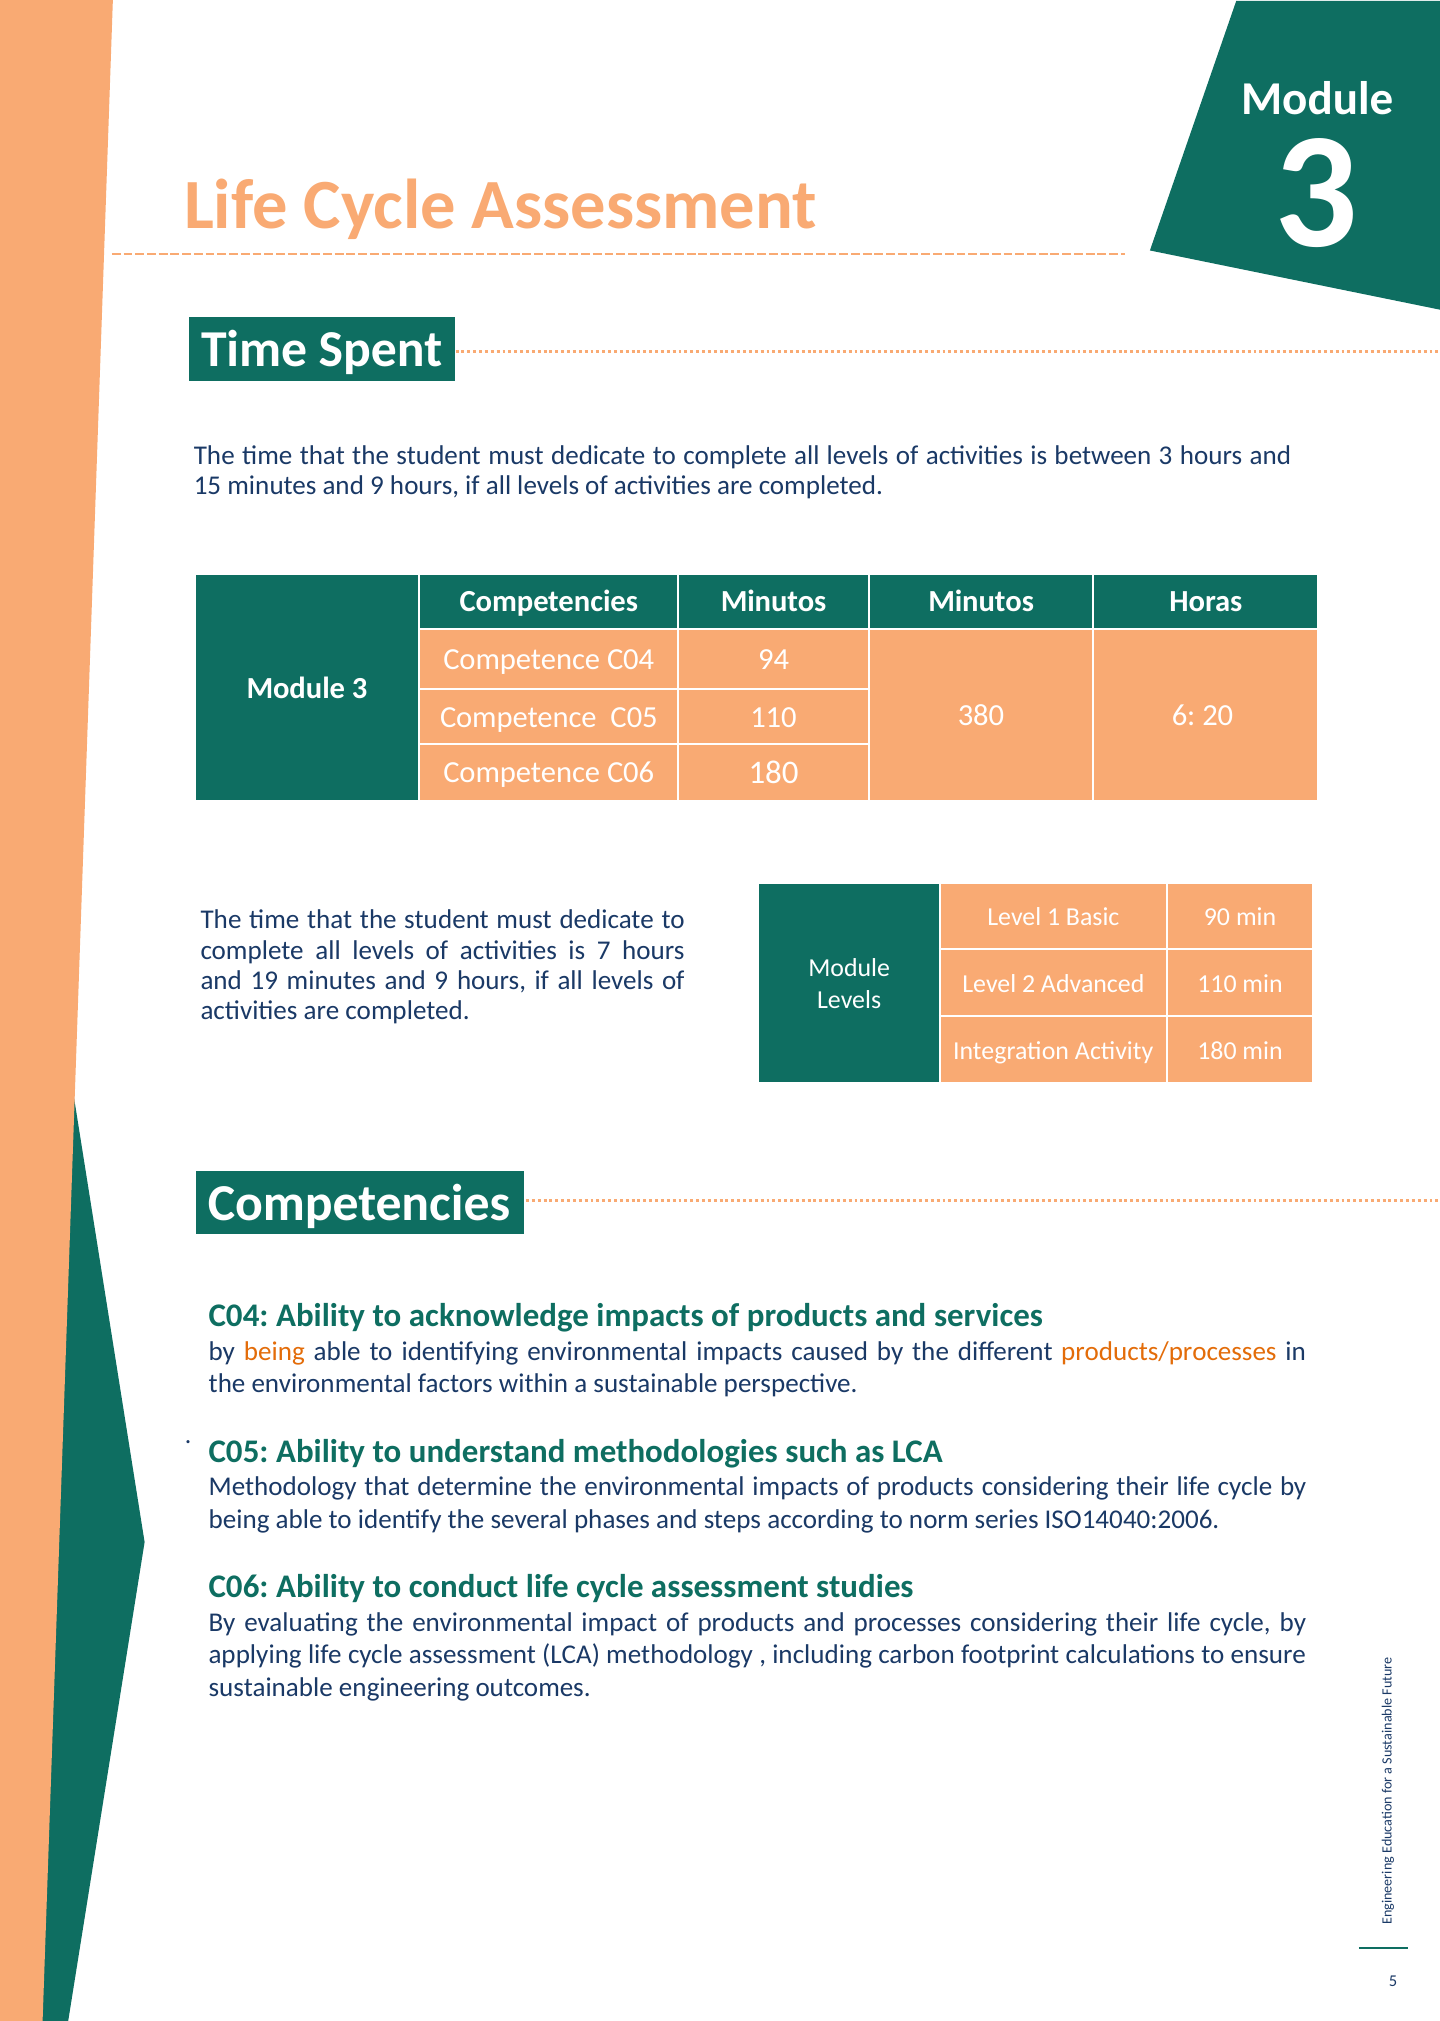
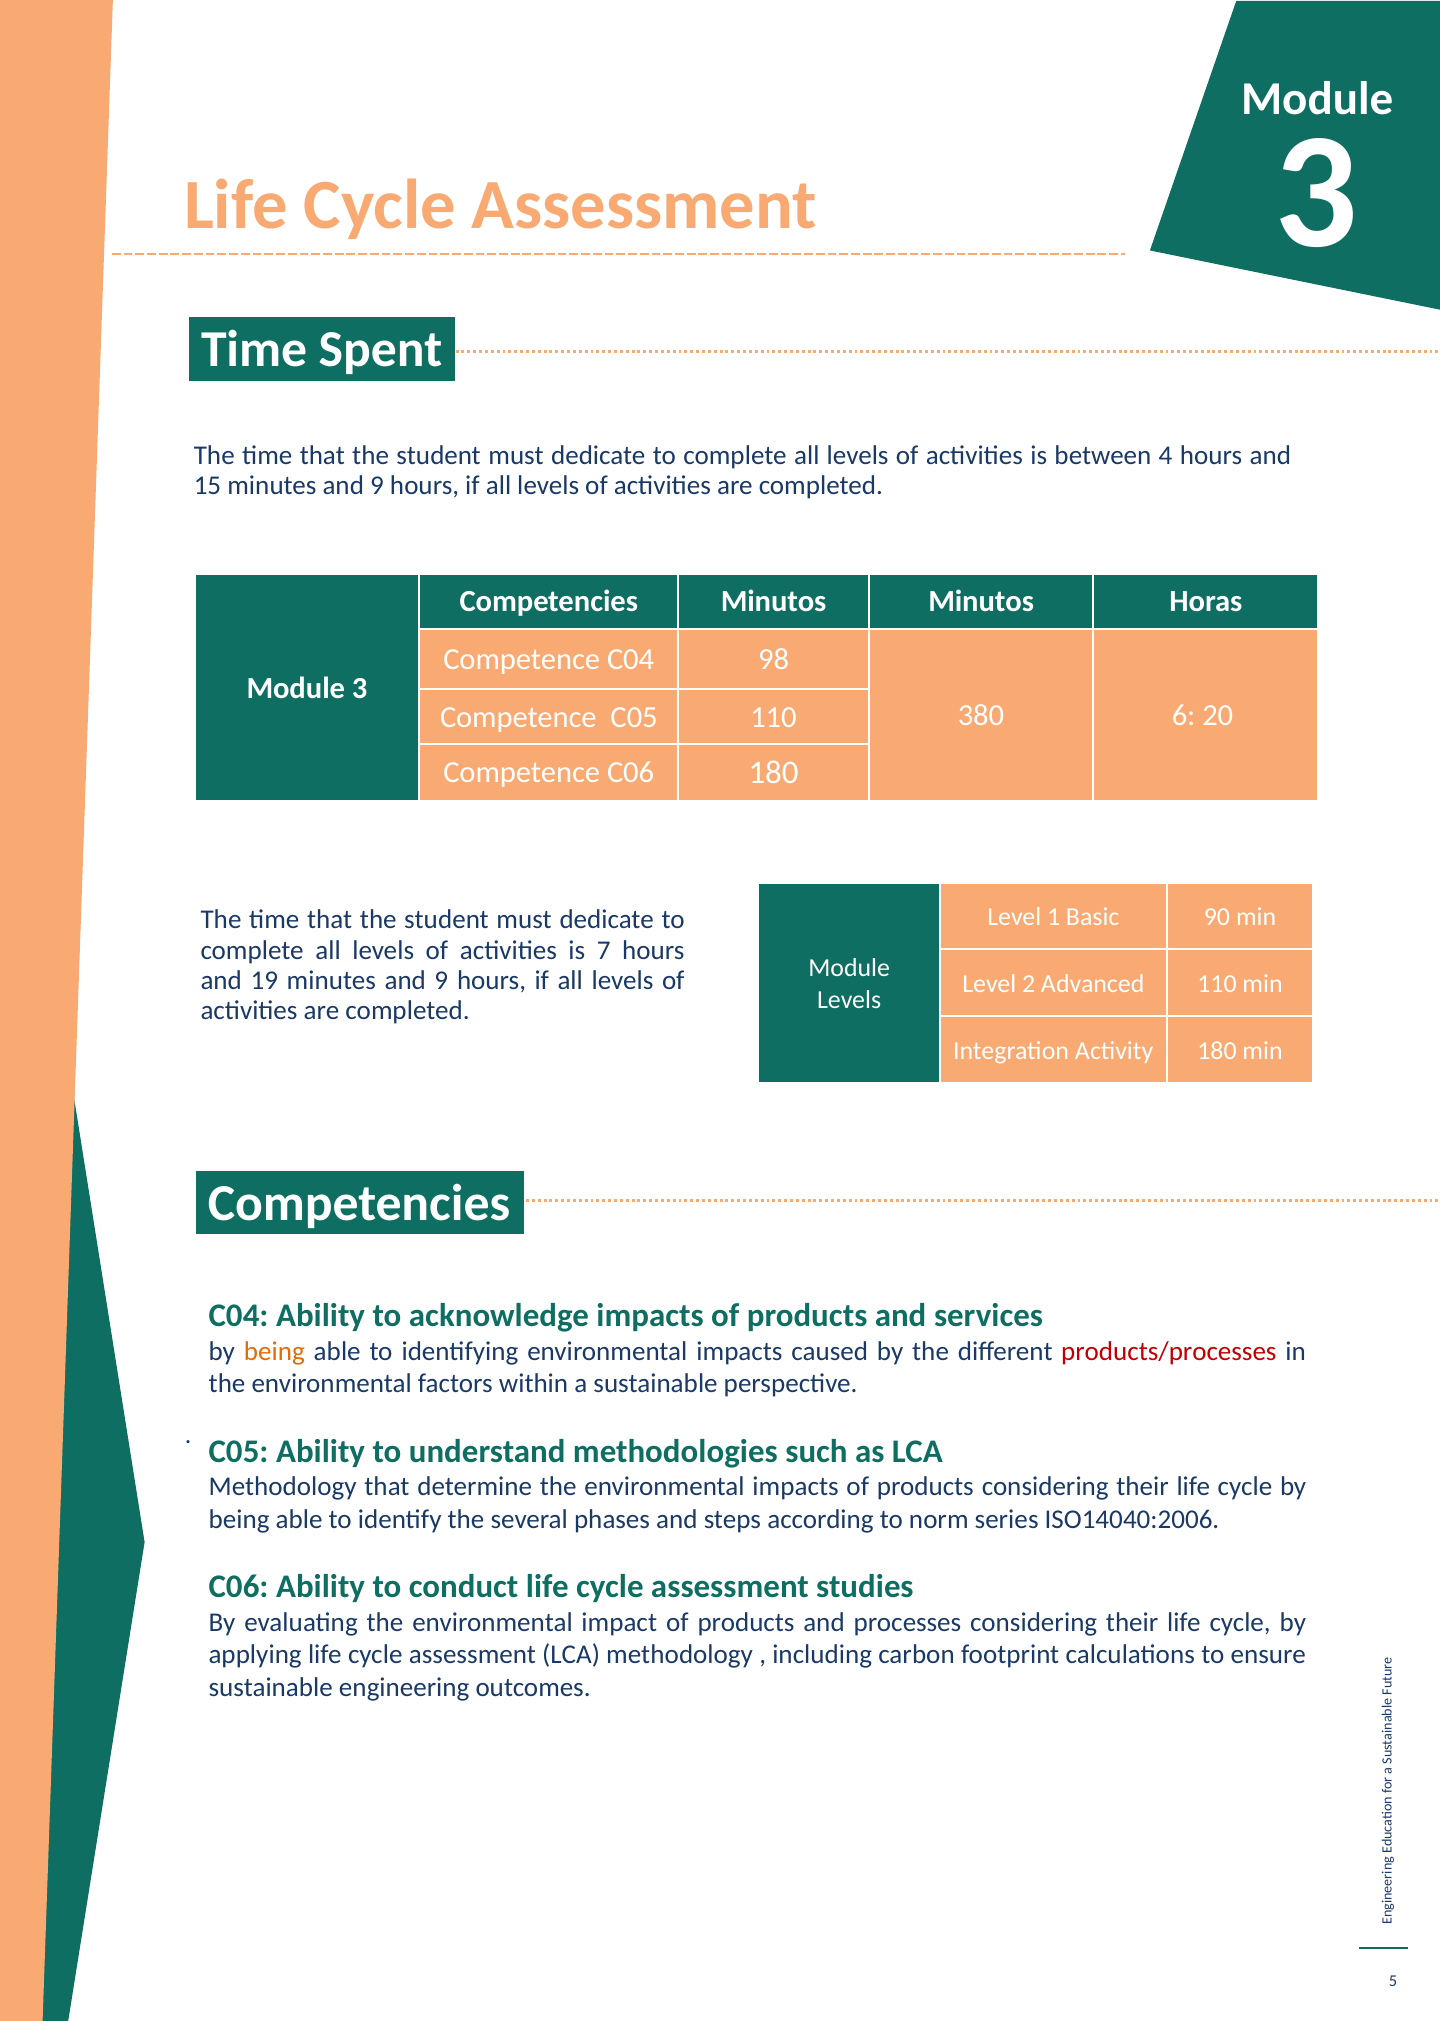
between 3: 3 -> 4
94: 94 -> 98
products/processes colour: orange -> red
